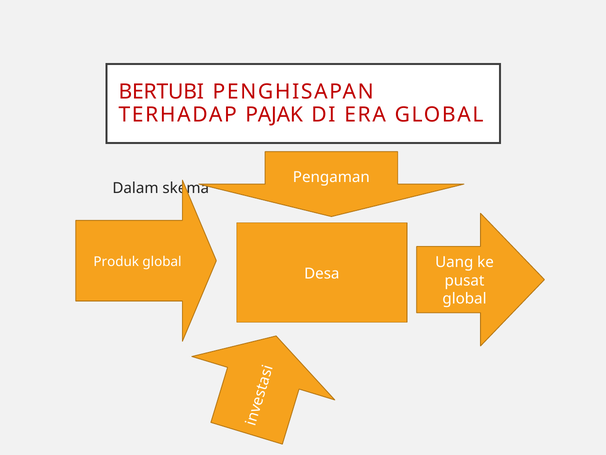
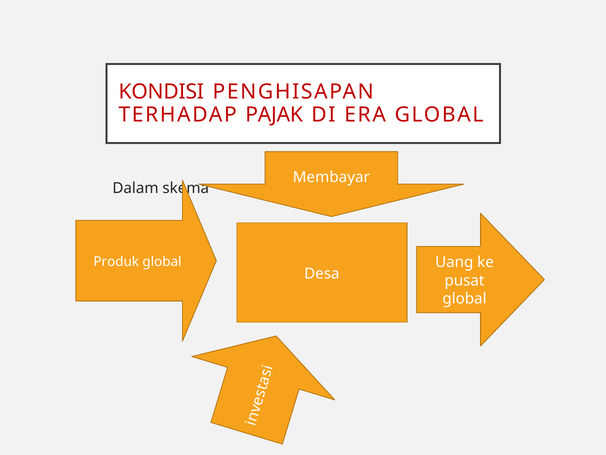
BERTUBI: BERTUBI -> KONDISI
Pengaman: Pengaman -> Membayar
